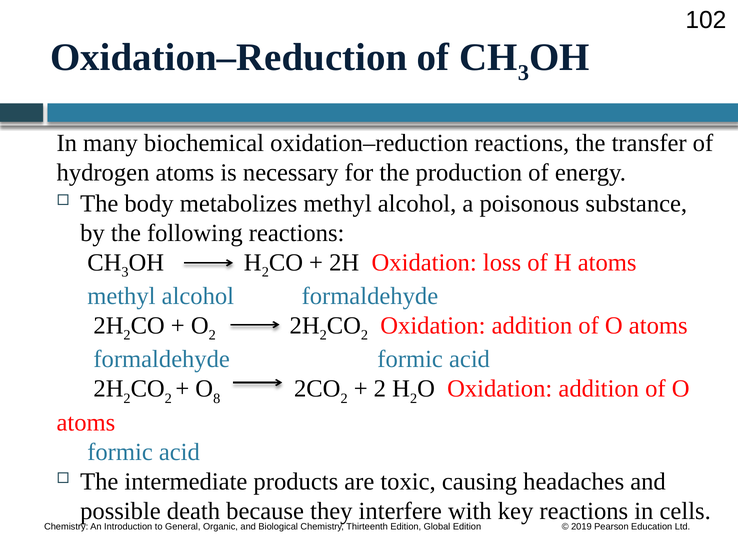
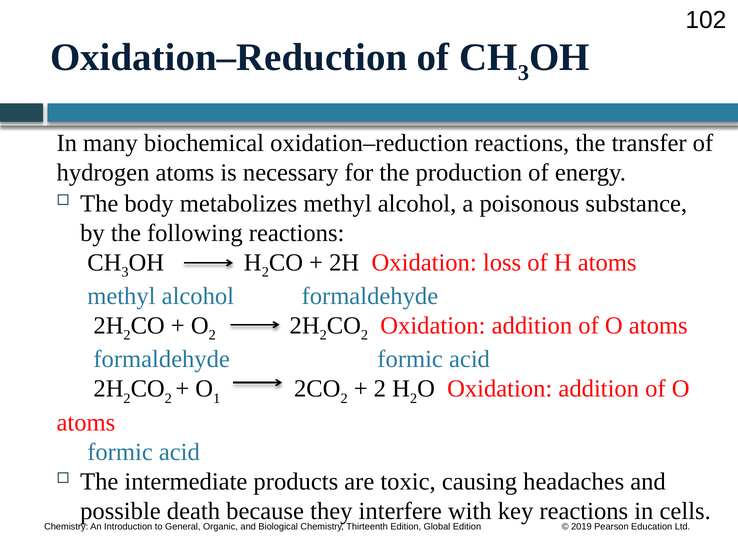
8: 8 -> 1
